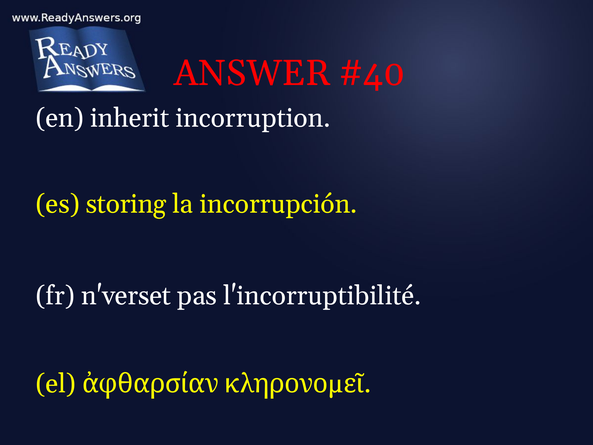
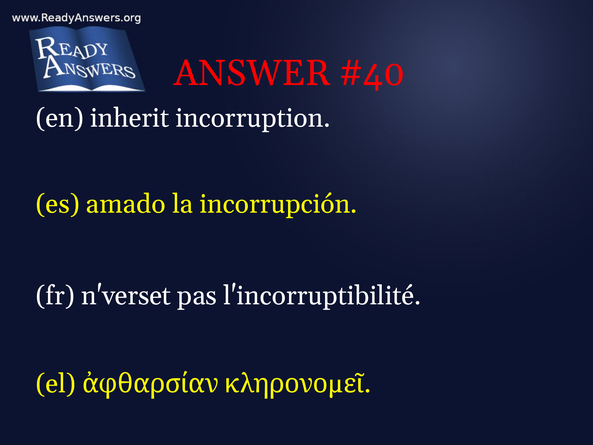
storing: storing -> amado
